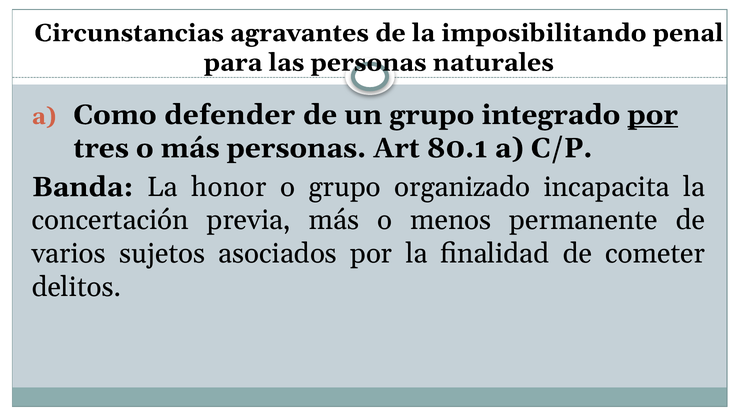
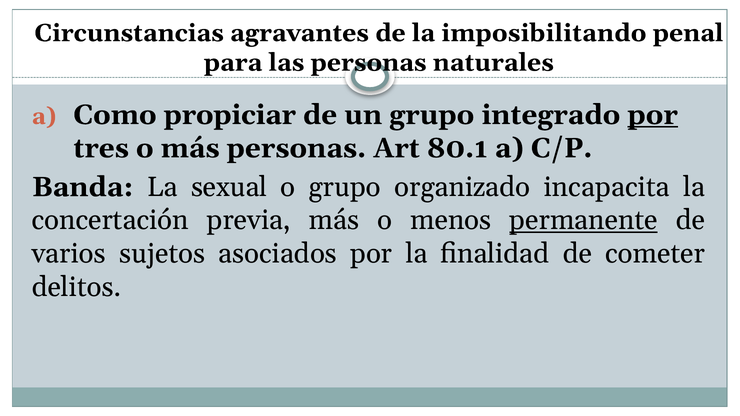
defender: defender -> propiciar
honor: honor -> sexual
permanente underline: none -> present
